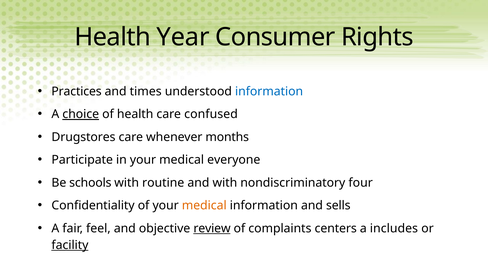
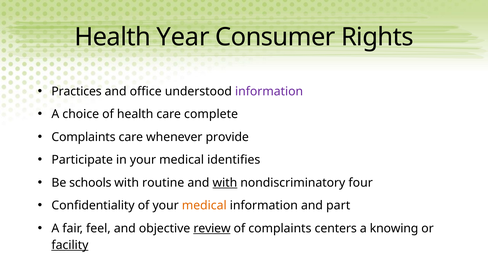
times: times -> office
information at (269, 91) colour: blue -> purple
choice underline: present -> none
confused: confused -> complete
Drugstores at (83, 137): Drugstores -> Complaints
months: months -> provide
everyone: everyone -> identifies
with at (225, 182) underline: none -> present
sells: sells -> part
includes: includes -> knowing
